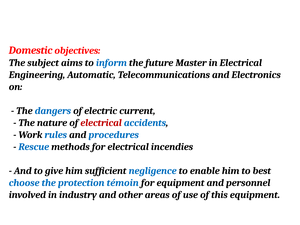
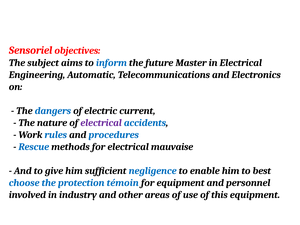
Domestic: Domestic -> Sensoriel
electrical at (101, 123) colour: red -> purple
incendies: incendies -> mauvaise
